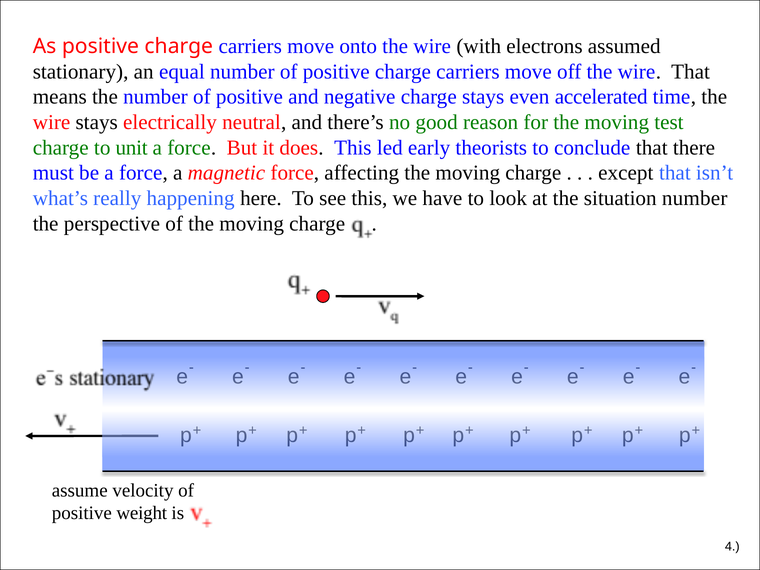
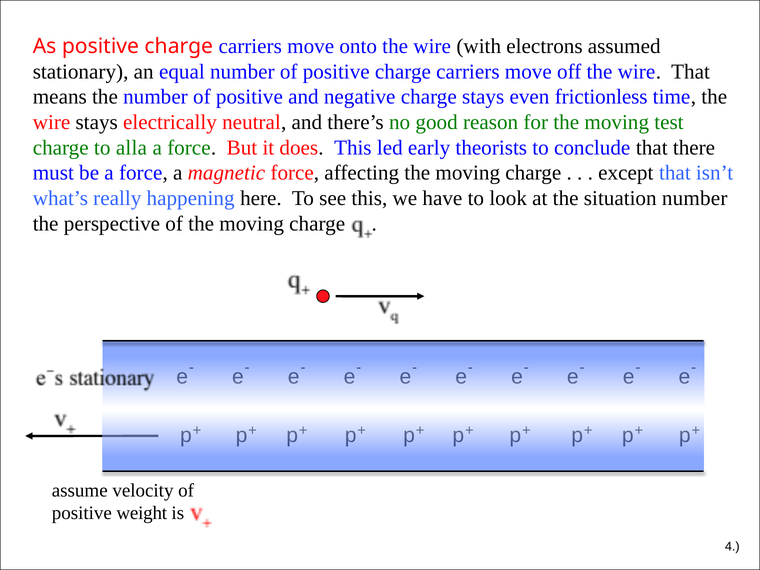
accelerated: accelerated -> frictionless
unit: unit -> alla
